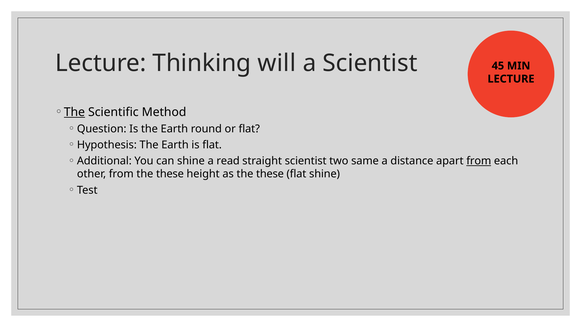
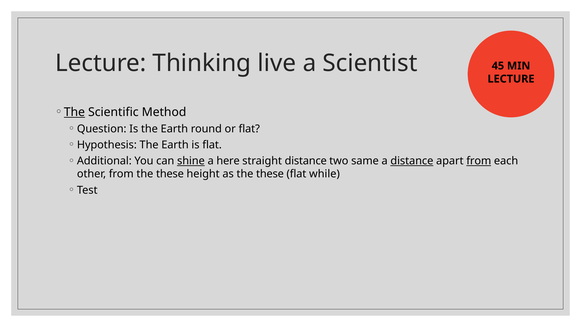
will: will -> live
shine at (191, 161) underline: none -> present
read: read -> here
straight scientist: scientist -> distance
distance at (412, 161) underline: none -> present
flat shine: shine -> while
